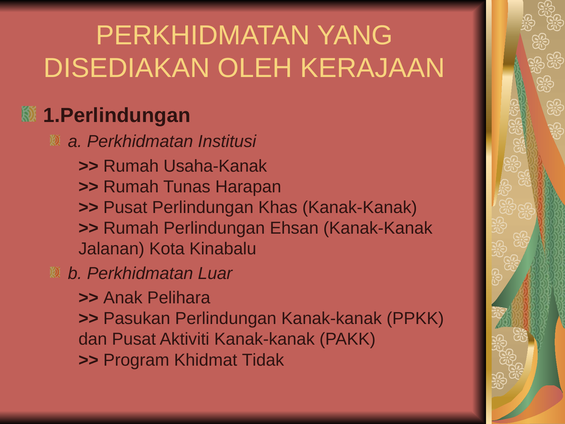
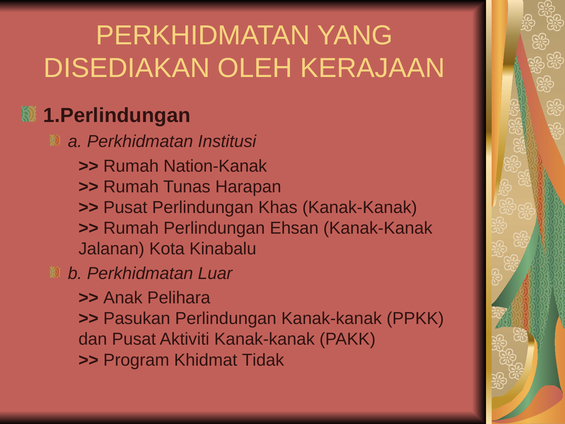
Usaha-Kanak: Usaha-Kanak -> Nation-Kanak
